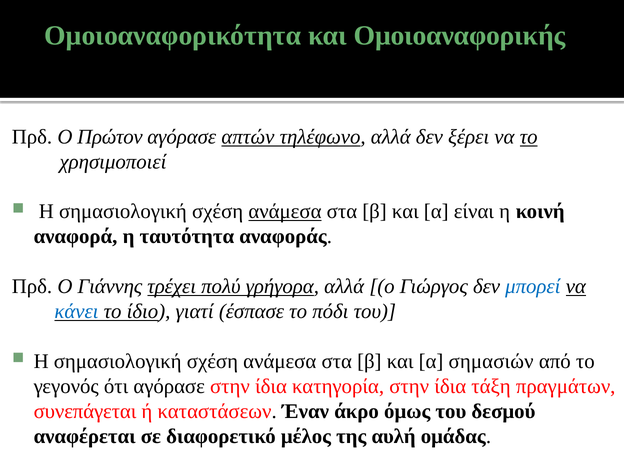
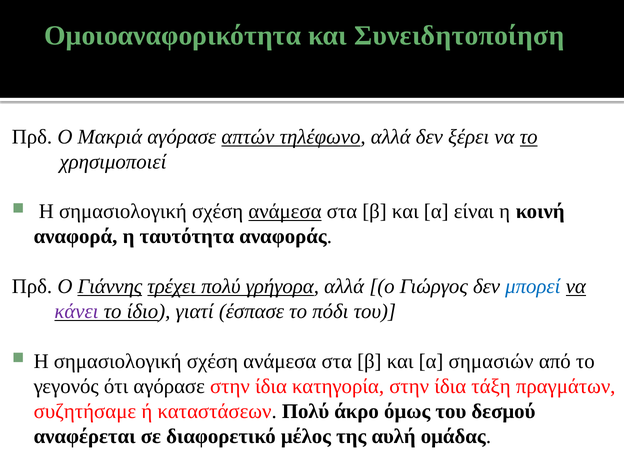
Ομοιοαναφορικής: Ομοιοαναφορικής -> Συνειδητοποίηση
Πρώτον: Πρώτον -> Μακριά
Γιάννης underline: none -> present
κάνει colour: blue -> purple
συνεπάγεται: συνεπάγεται -> συζητήσαμε
καταστάσεων Έναν: Έναν -> Πολύ
